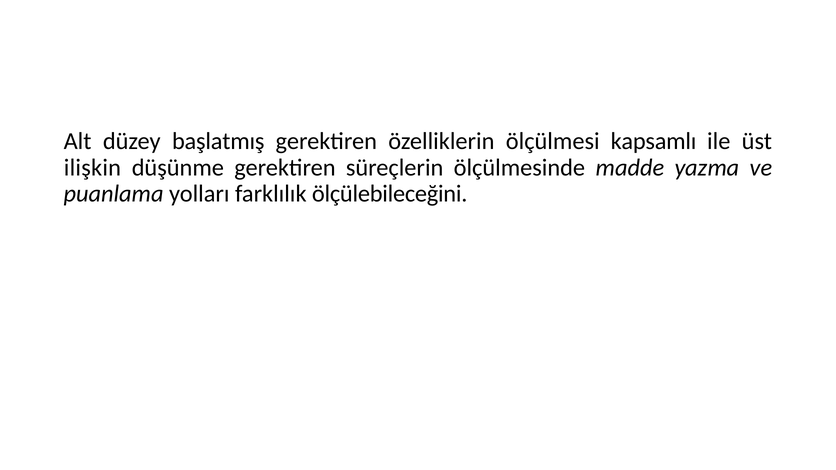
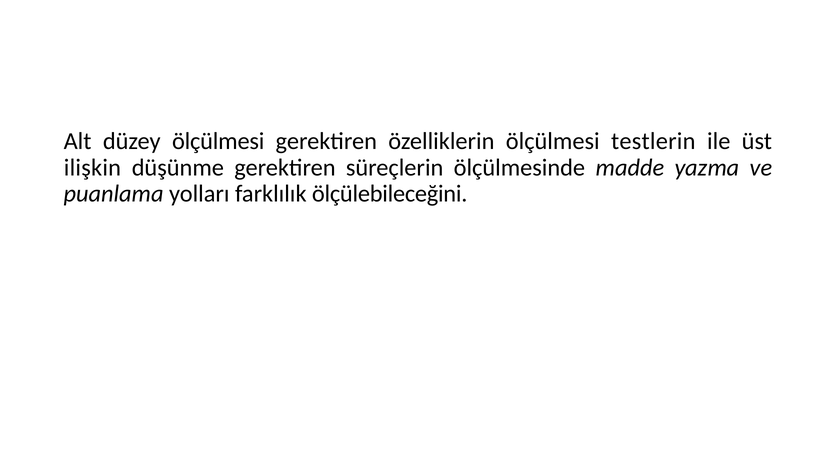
düzey başlatmış: başlatmış -> ölçülmesi
kapsamlı: kapsamlı -> testlerin
